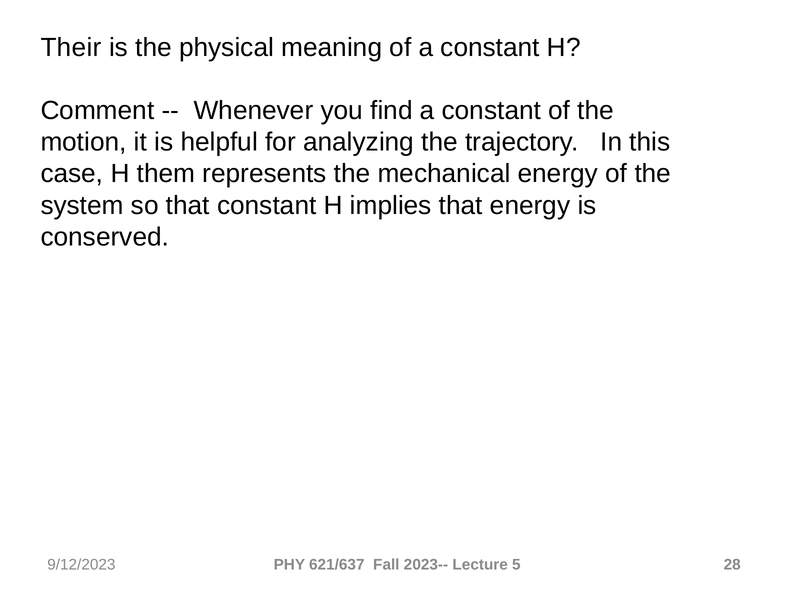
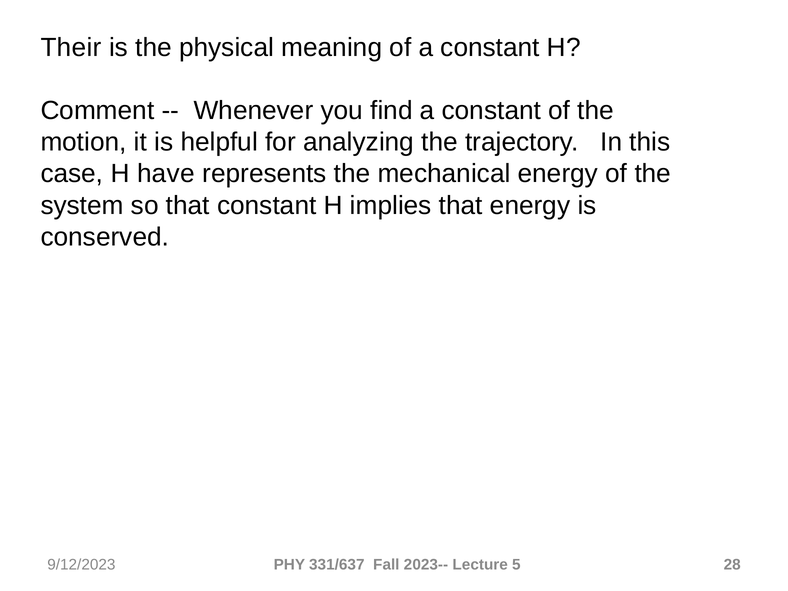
them: them -> have
621/637: 621/637 -> 331/637
